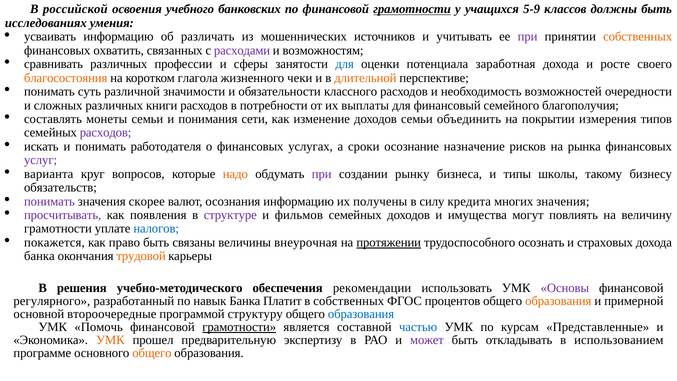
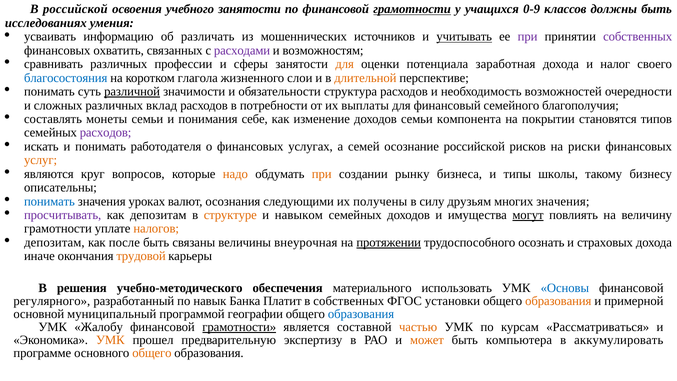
учебного банковских: банковских -> занятости
5-9: 5-9 -> 0-9
учитывать underline: none -> present
собственных at (638, 37) colour: orange -> purple
для at (345, 64) colour: blue -> orange
росте: росте -> налог
благосостояния colour: orange -> blue
чеки: чеки -> слои
различной underline: none -> present
классного: классного -> структура
книги: книги -> вклад
сети: сети -> себе
объединить: объединить -> компонента
измерения: измерения -> становятся
сроки: сроки -> семей
осознание назначение: назначение -> российской
рынка: рынка -> риски
услуг colour: purple -> orange
варианта: варианта -> являются
при at (322, 174) colour: purple -> orange
обязательств: обязательств -> описательны
понимать at (49, 201) colour: purple -> blue
скорее: скорее -> уроках
осознания информацию: информацию -> следующими
кредита: кредита -> друзьям
как появления: появления -> депозитам
структуре colour: purple -> orange
фильмов: фильмов -> навыком
могут underline: none -> present
налогов colour: blue -> orange
покажется at (54, 242): покажется -> депозитам
право: право -> после
банка at (39, 256): банка -> иначе
рекомендации: рекомендации -> материального
Основы colour: purple -> blue
процентов: процентов -> установки
второочередные: второочередные -> муниципальный
структуру: структуру -> географии
Помочь: Помочь -> Жалобу
частью colour: blue -> orange
Представленные: Представленные -> Рассматриваться
может colour: purple -> orange
откладывать: откладывать -> компьютера
использованием: использованием -> аккумулировать
